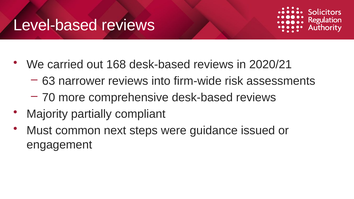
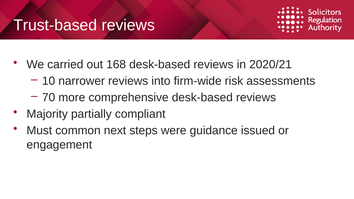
Level-based: Level-based -> Trust-based
63: 63 -> 10
